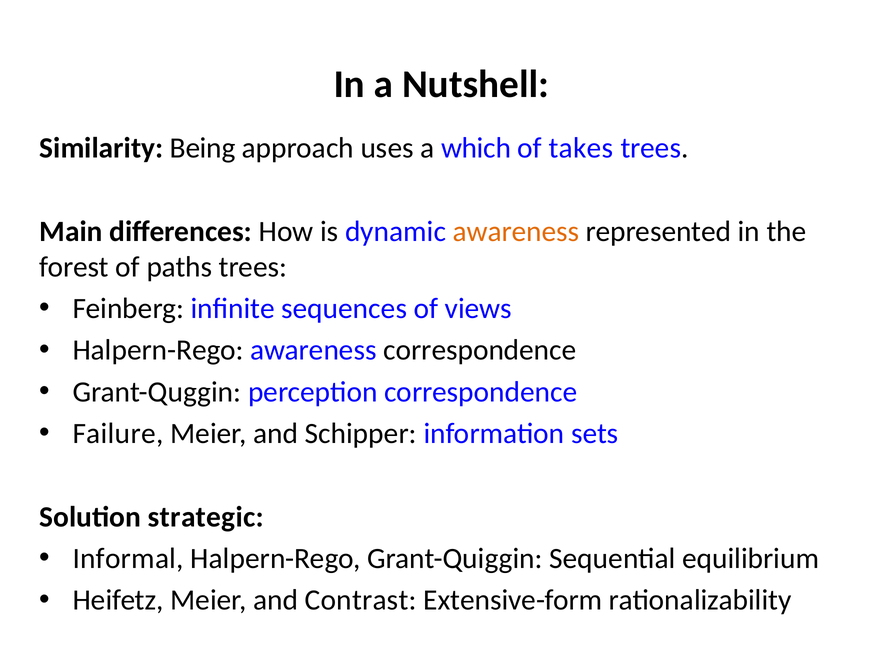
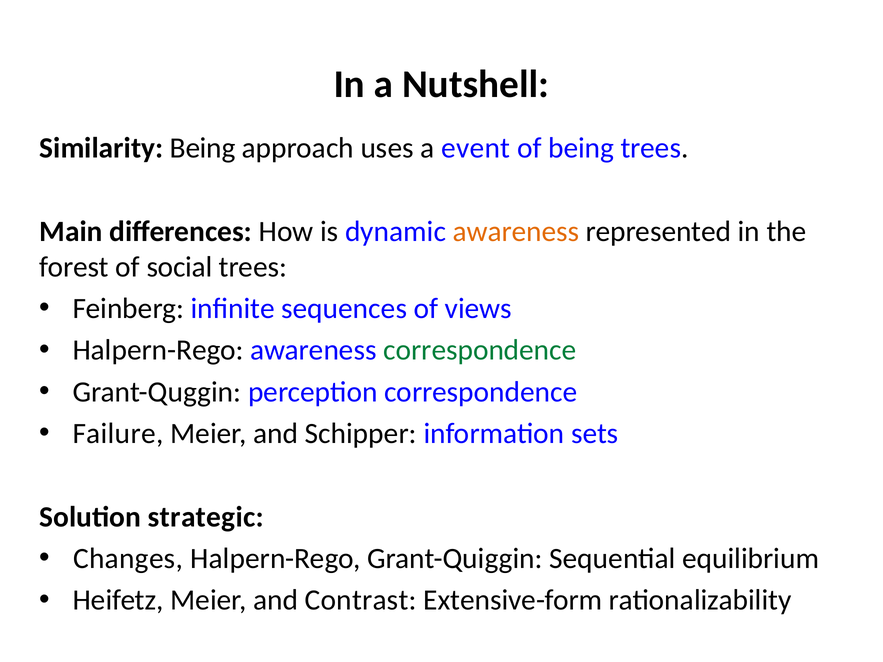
which: which -> event
of takes: takes -> being
paths: paths -> social
correspondence at (480, 350) colour: black -> green
Informal: Informal -> Changes
